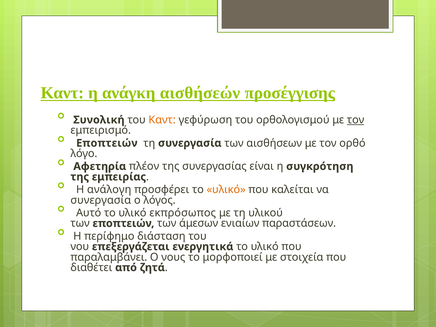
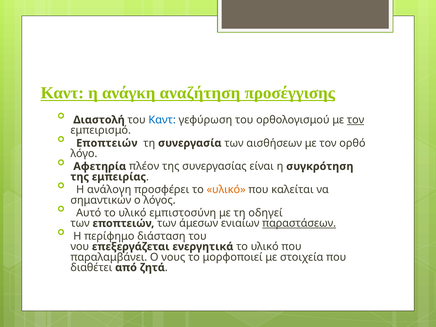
αισθήσεών: αισθήσεών -> αναζήτηση
Συνολική: Συνολική -> Διαστολή
Καντ at (162, 120) colour: orange -> blue
συνεργασία at (101, 200): συνεργασία -> σημαντικών
εκπρόσωπος: εκπρόσωπος -> εμπιστοσύνη
υλικού: υλικού -> οδηγεί
παραστάσεων underline: none -> present
